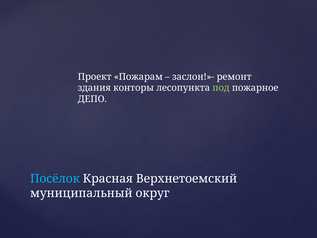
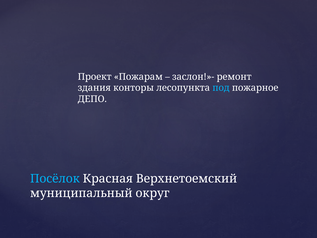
под colour: light green -> light blue
